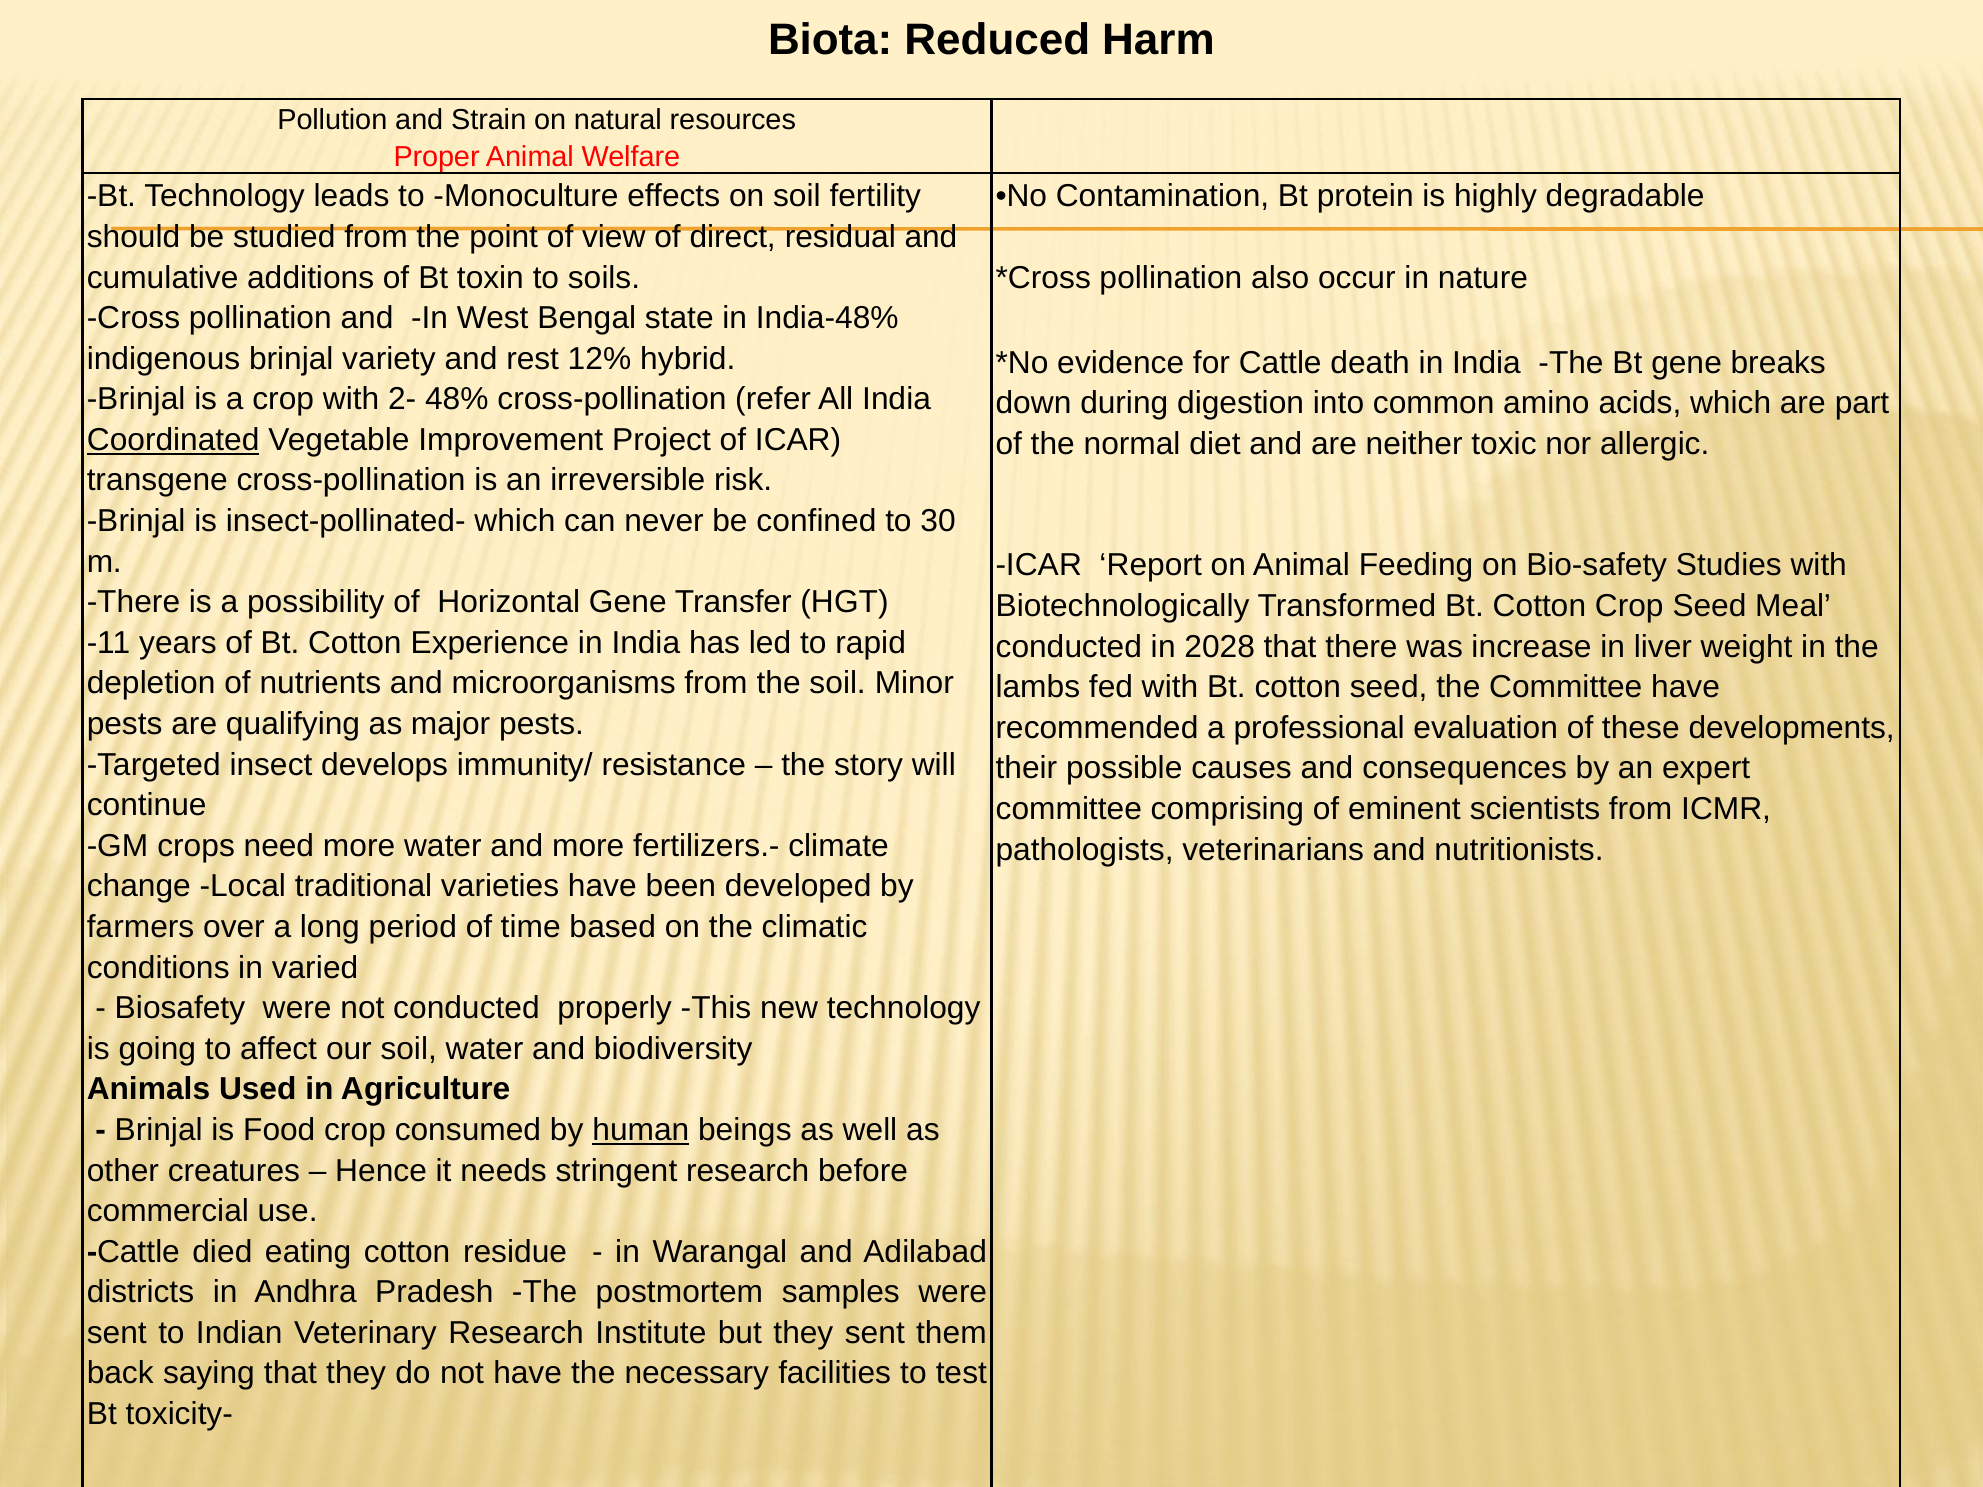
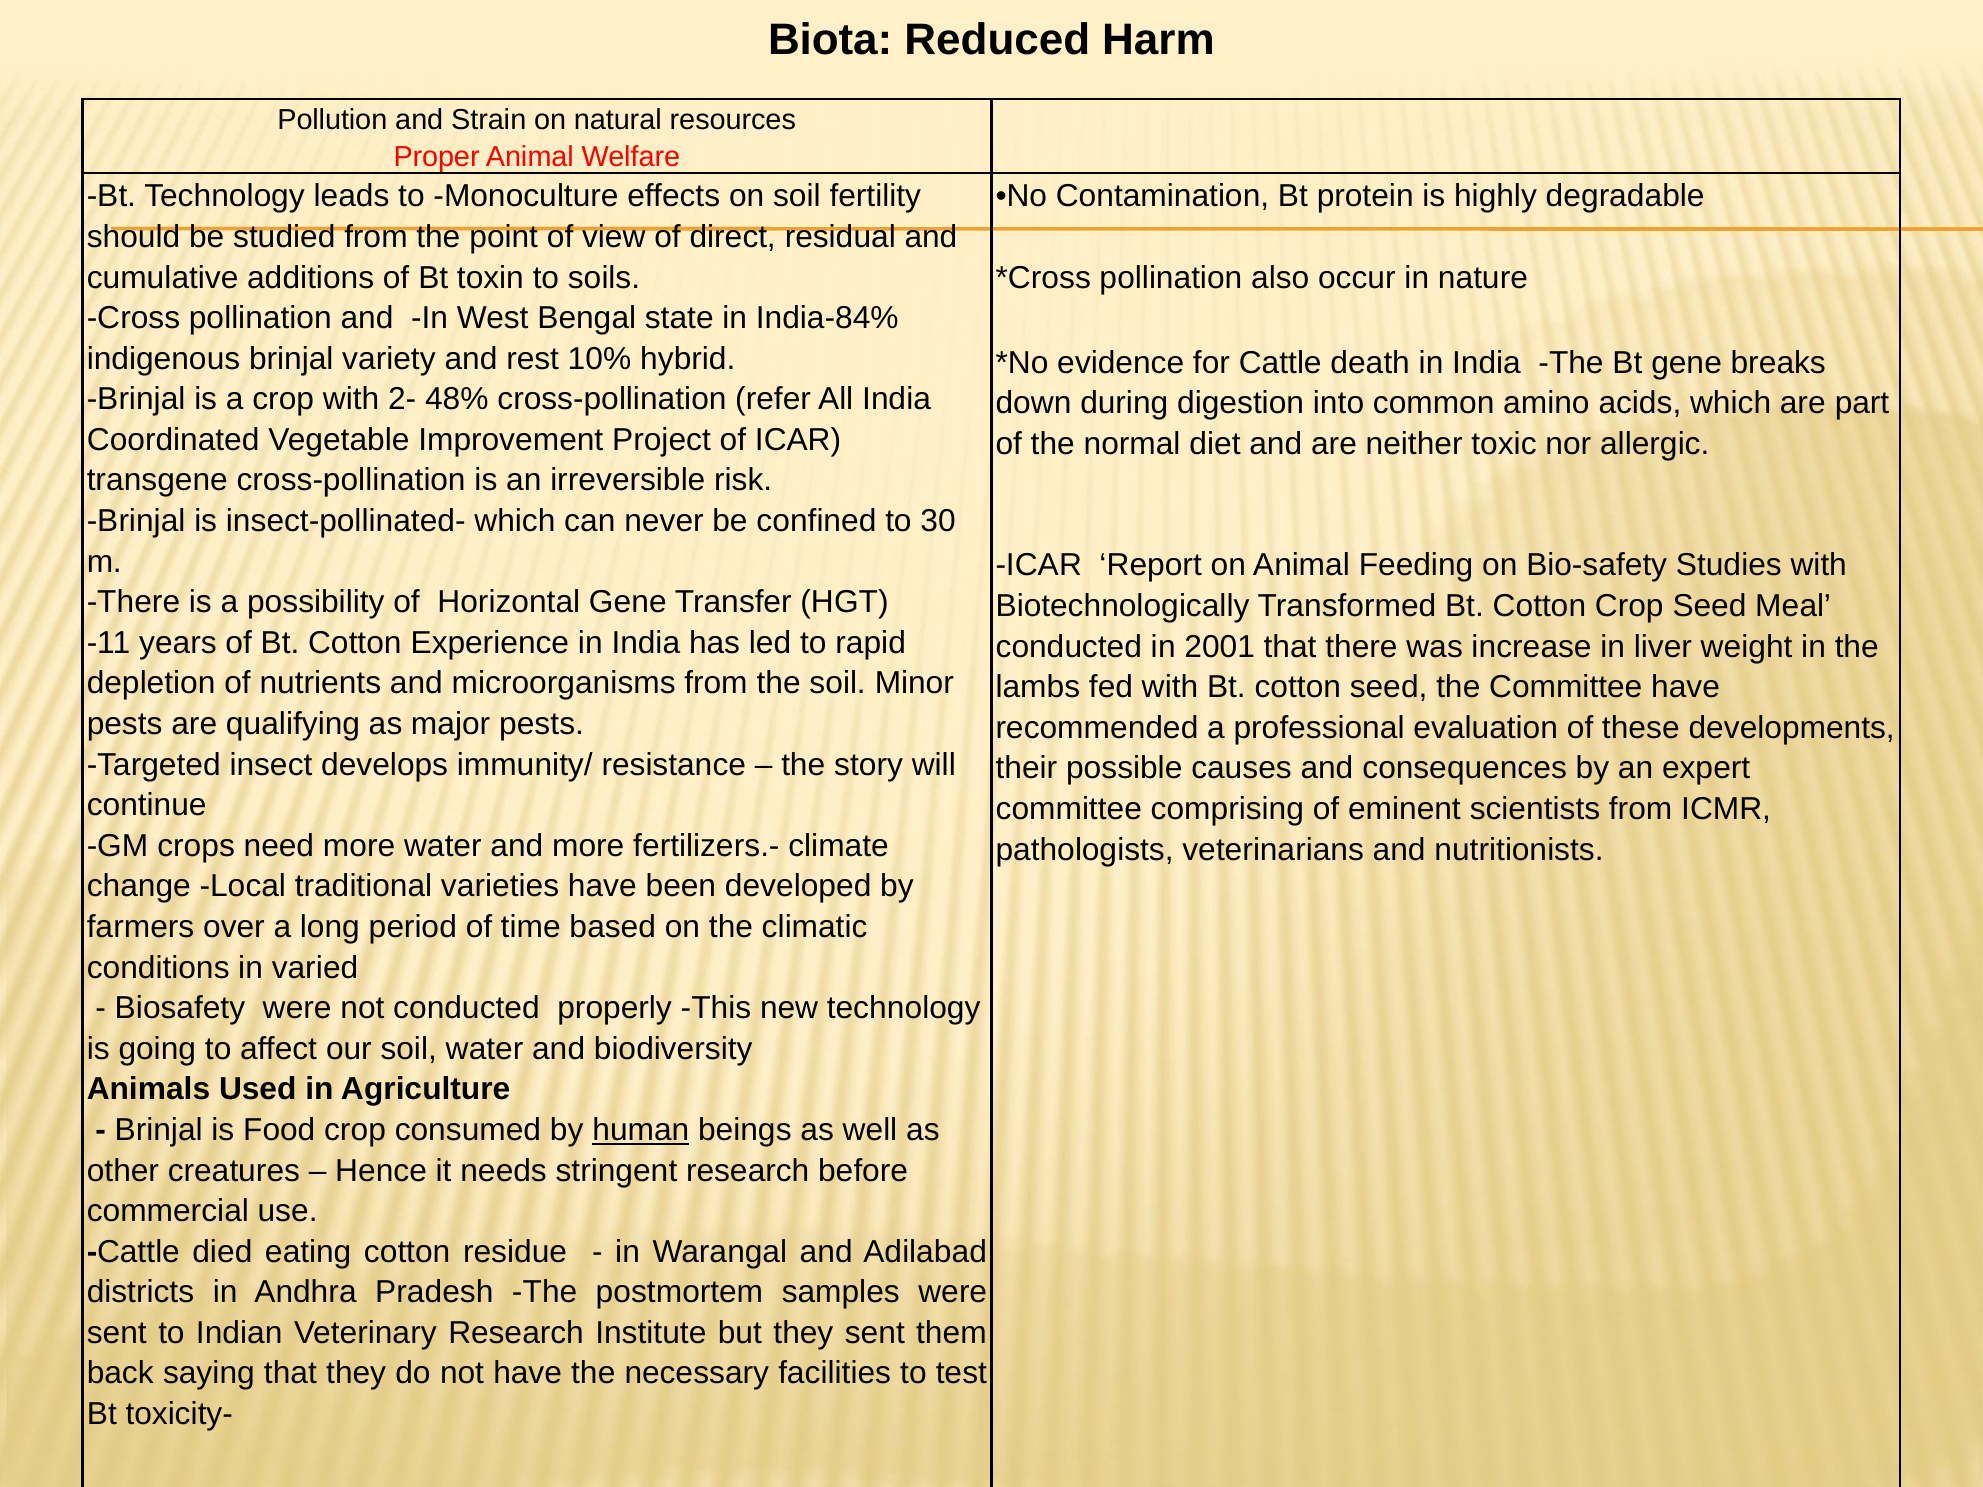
India-48%: India-48% -> India-84%
12%: 12% -> 10%
Coordinated underline: present -> none
2028: 2028 -> 2001
